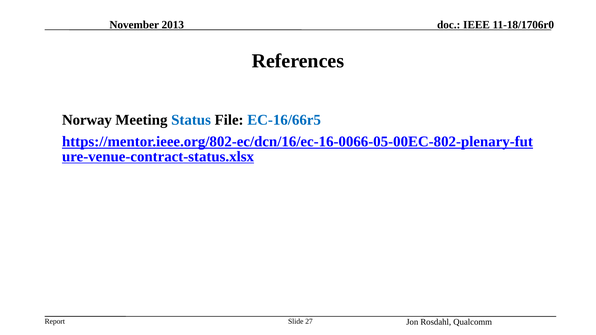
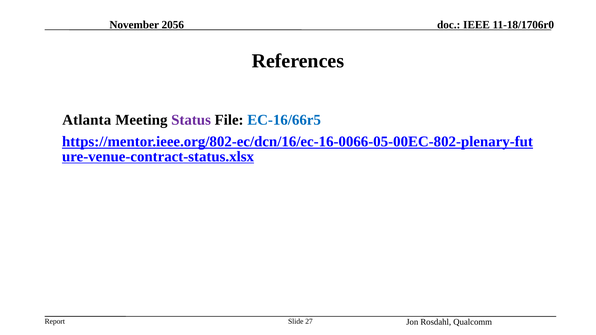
2013: 2013 -> 2056
Norway: Norway -> Atlanta
Status colour: blue -> purple
